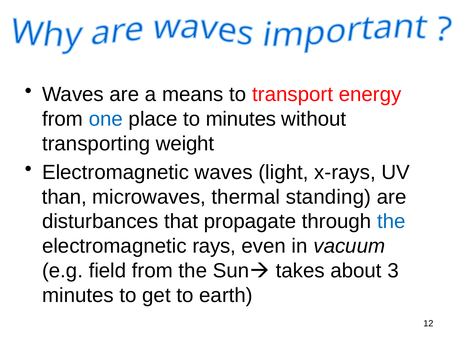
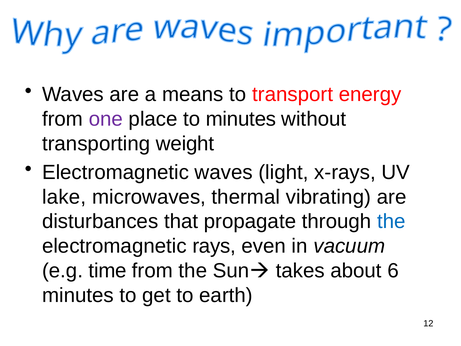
one colour: blue -> purple
than: than -> lake
standing: standing -> vibrating
field: field -> time
3: 3 -> 6
